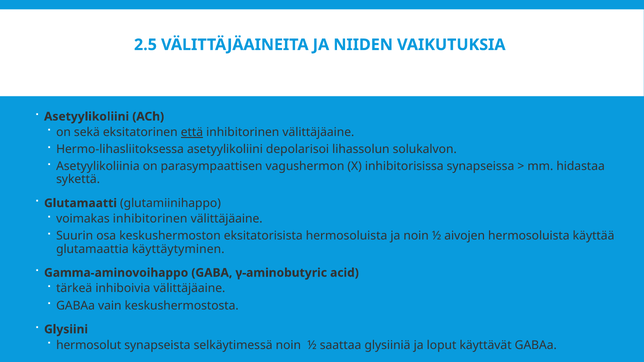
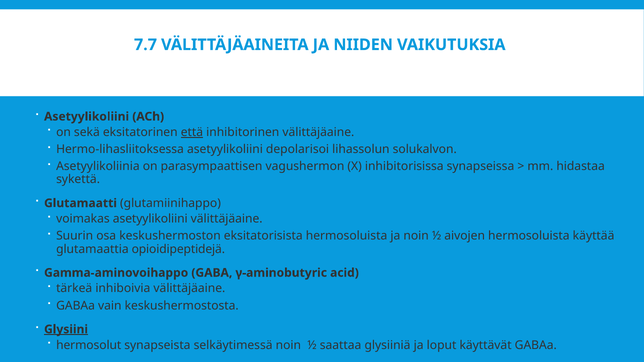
2.5: 2.5 -> 7.7
voimakas inhibitorinen: inhibitorinen -> asetyylikoliini
käyttäytyminen: käyttäytyminen -> opioidipeptidejä
Glysiini underline: none -> present
